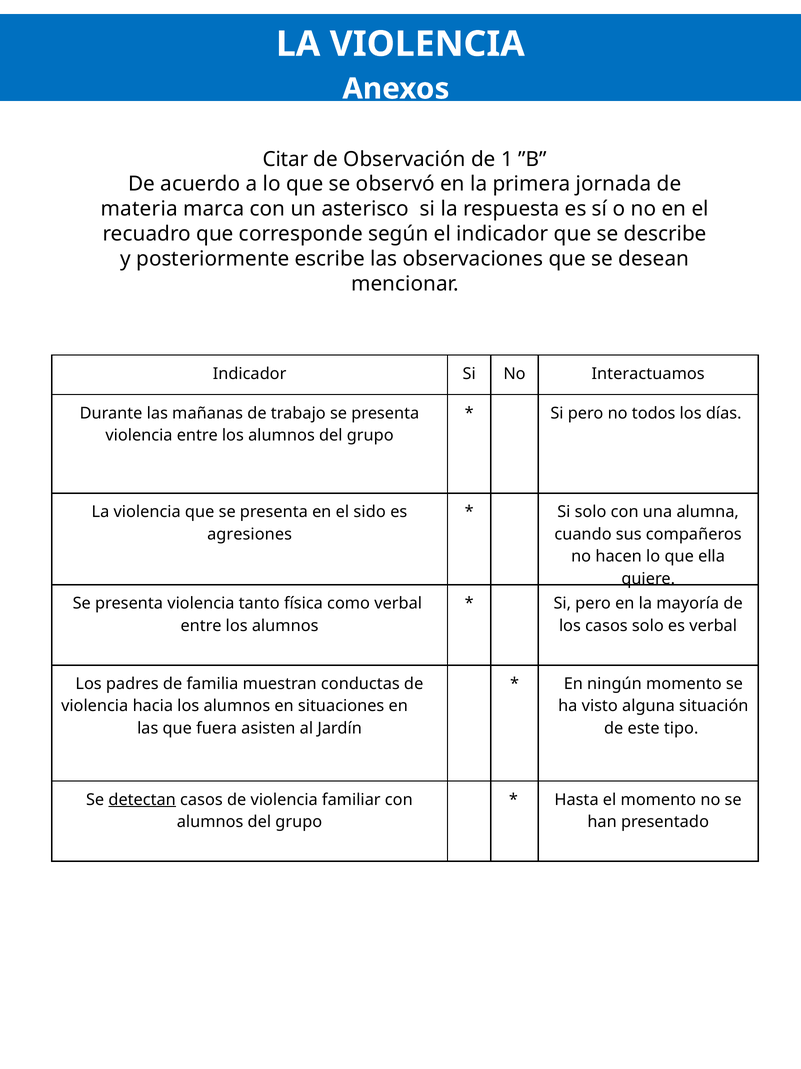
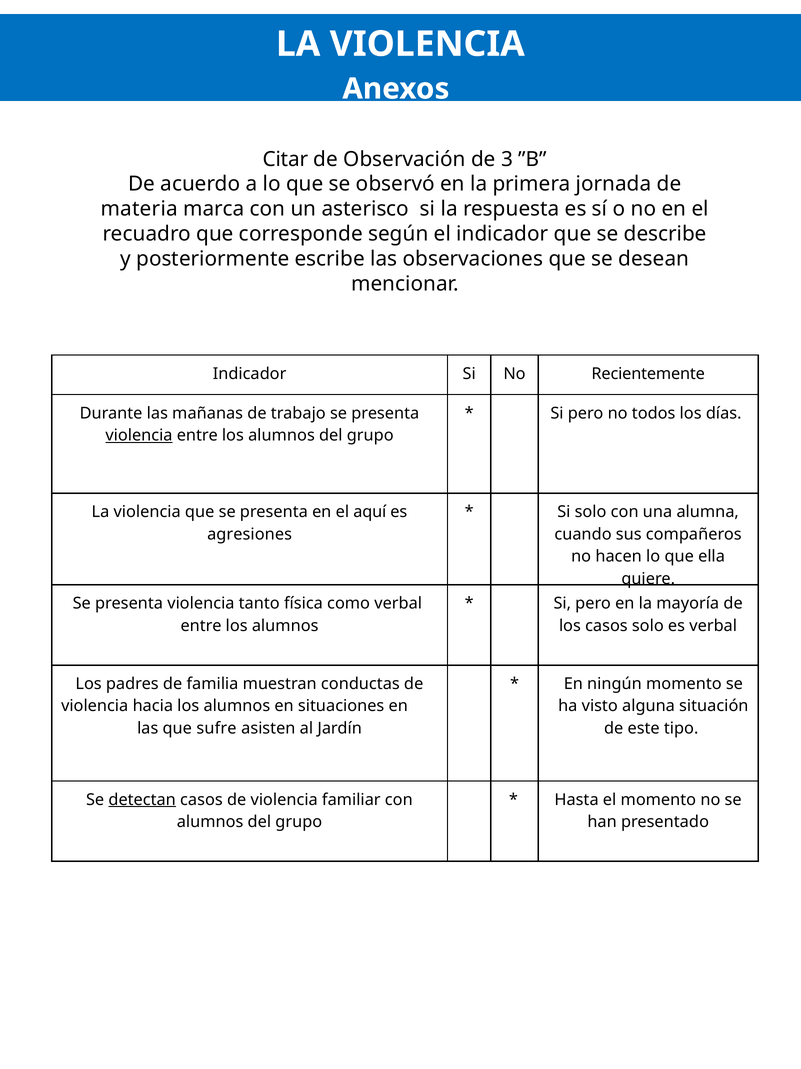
1: 1 -> 3
Interactuamos: Interactuamos -> Recientemente
violencia at (139, 435) underline: none -> present
sido: sido -> aquí
fuera: fuera -> sufre
